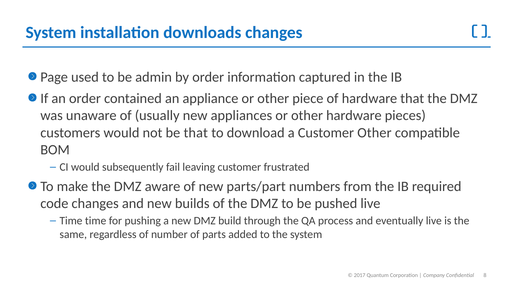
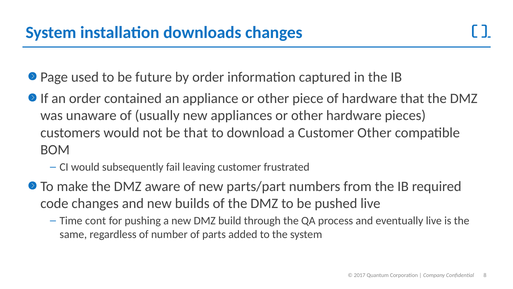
admin: admin -> future
Time time: time -> cont
